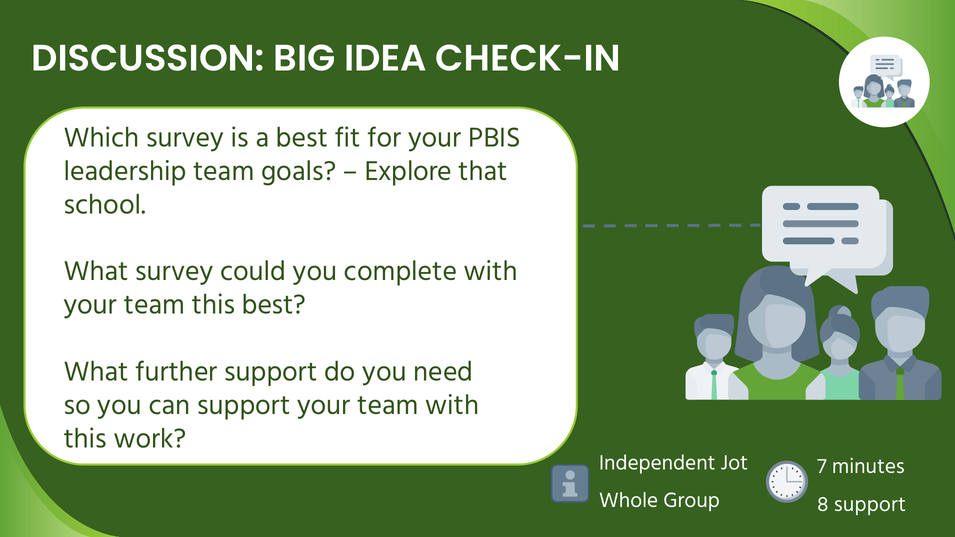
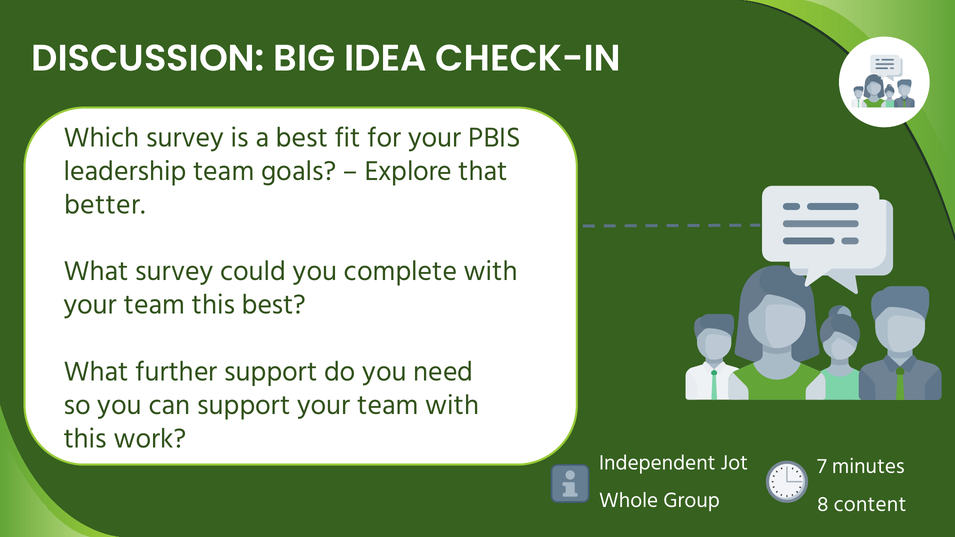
school: school -> better
8 support: support -> content
